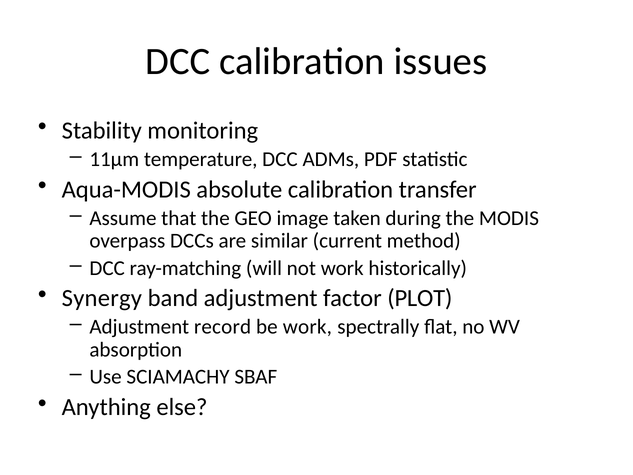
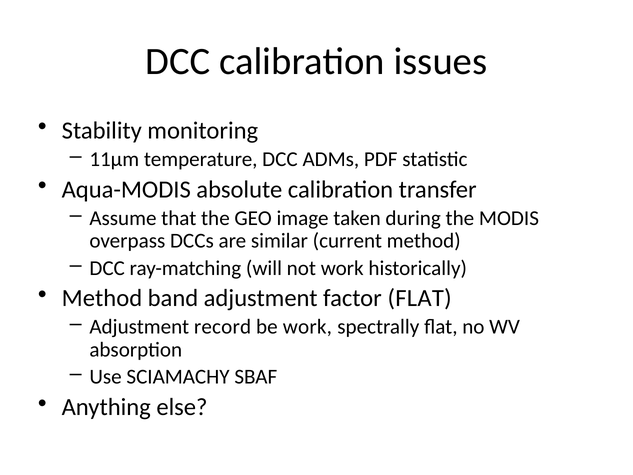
Synergy at (102, 298): Synergy -> Method
factor PLOT: PLOT -> FLAT
